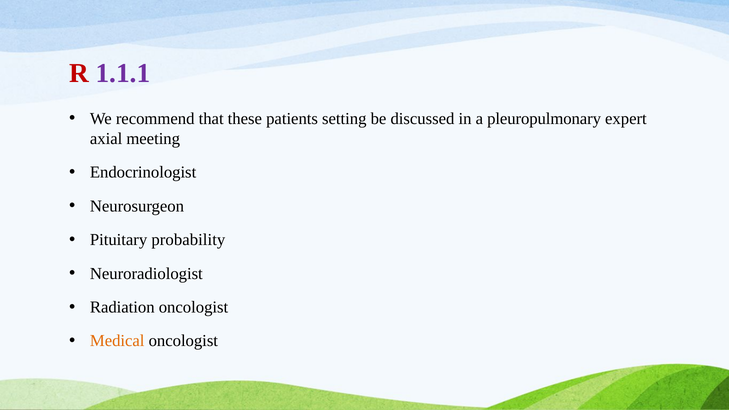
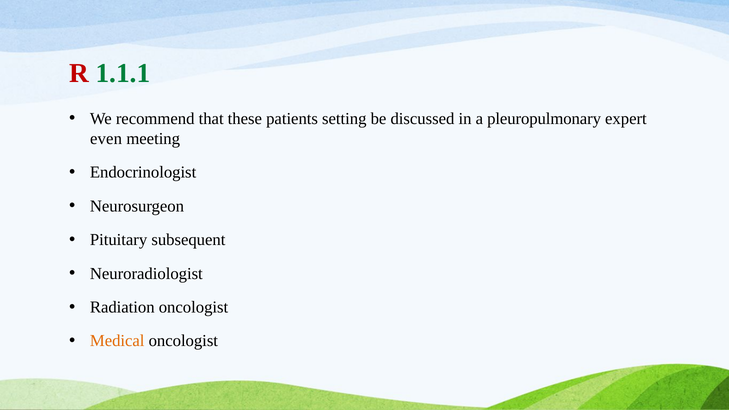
1.1.1 colour: purple -> green
axial: axial -> even
probability: probability -> subsequent
